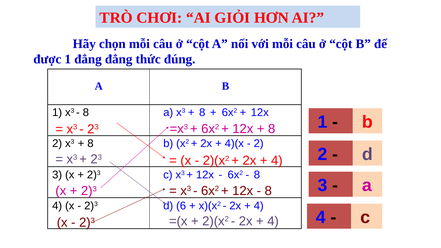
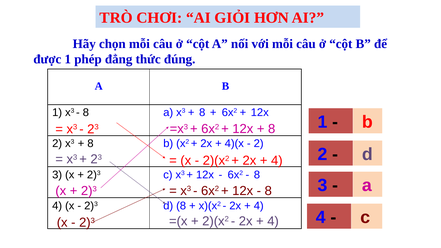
1 đẳng: đẳng -> phép
d 6: 6 -> 8
